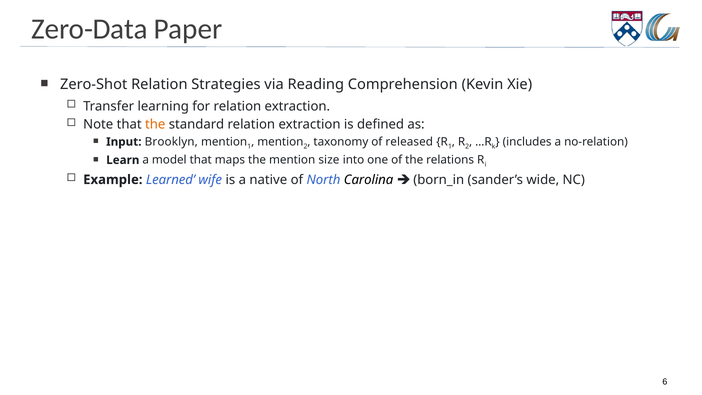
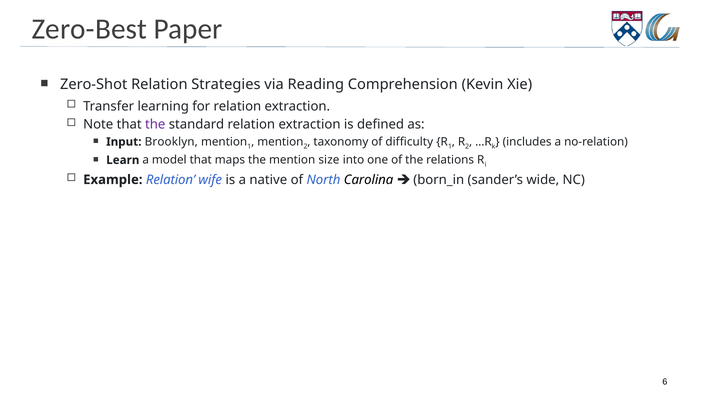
Zero-Data: Zero-Data -> Zero-Best
the at (155, 125) colour: orange -> purple
released: released -> difficulty
Example Learned: Learned -> Relation
